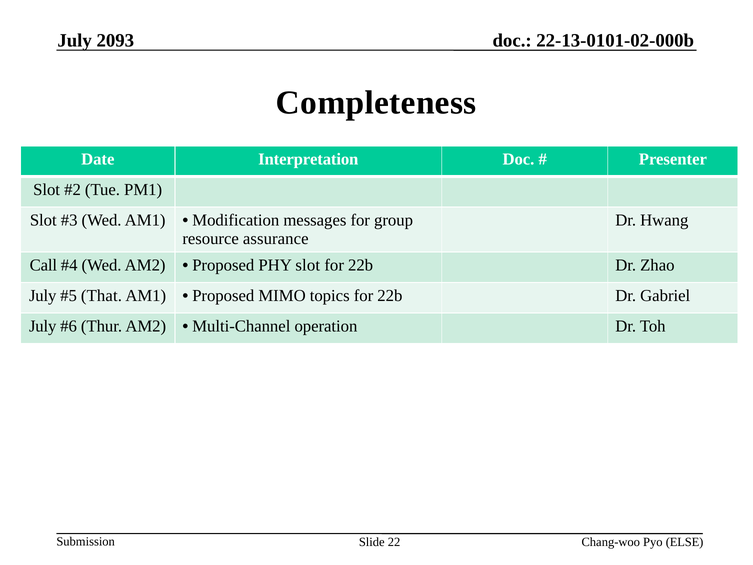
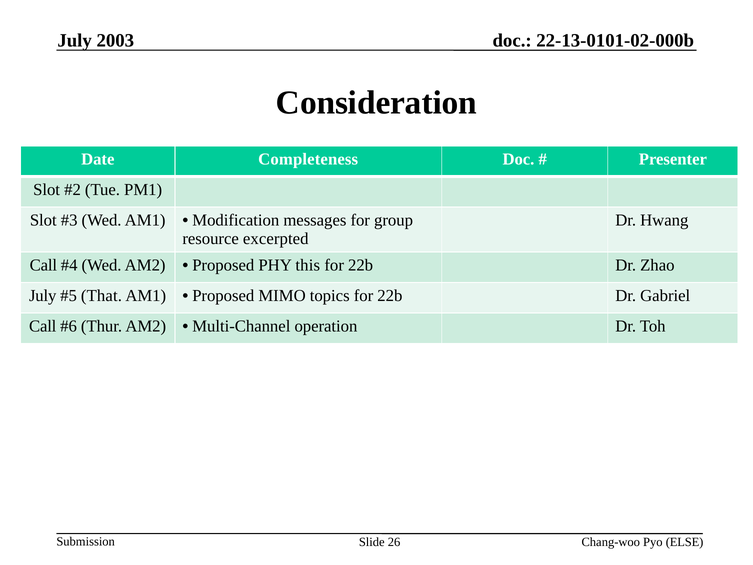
2093: 2093 -> 2003
Completeness: Completeness -> Consideration
Interpretation: Interpretation -> Completeness
assurance: assurance -> excerpted
PHY slot: slot -> this
July at (43, 326): July -> Call
22: 22 -> 26
